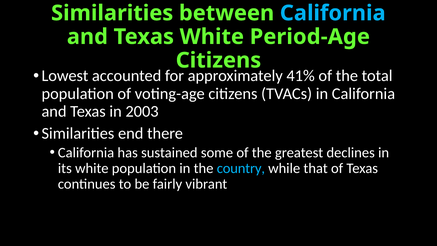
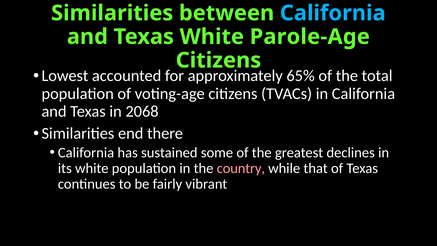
Period-Age: Period-Age -> Parole-Age
41%: 41% -> 65%
2003: 2003 -> 2068
country colour: light blue -> pink
